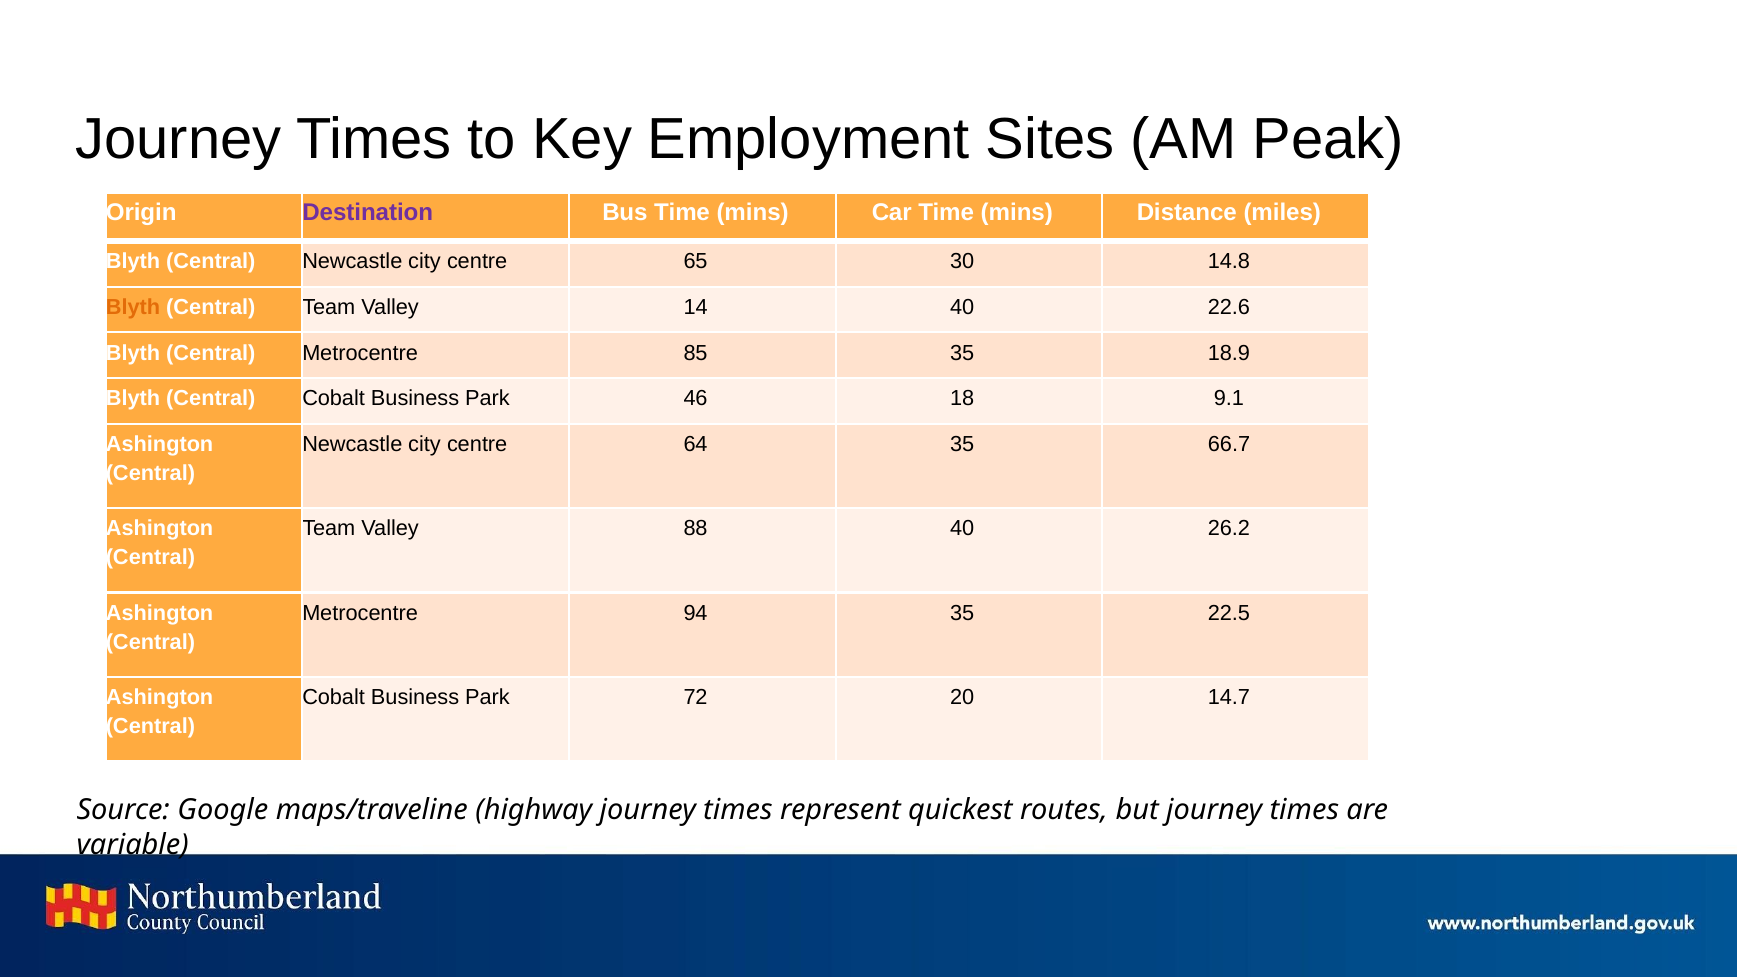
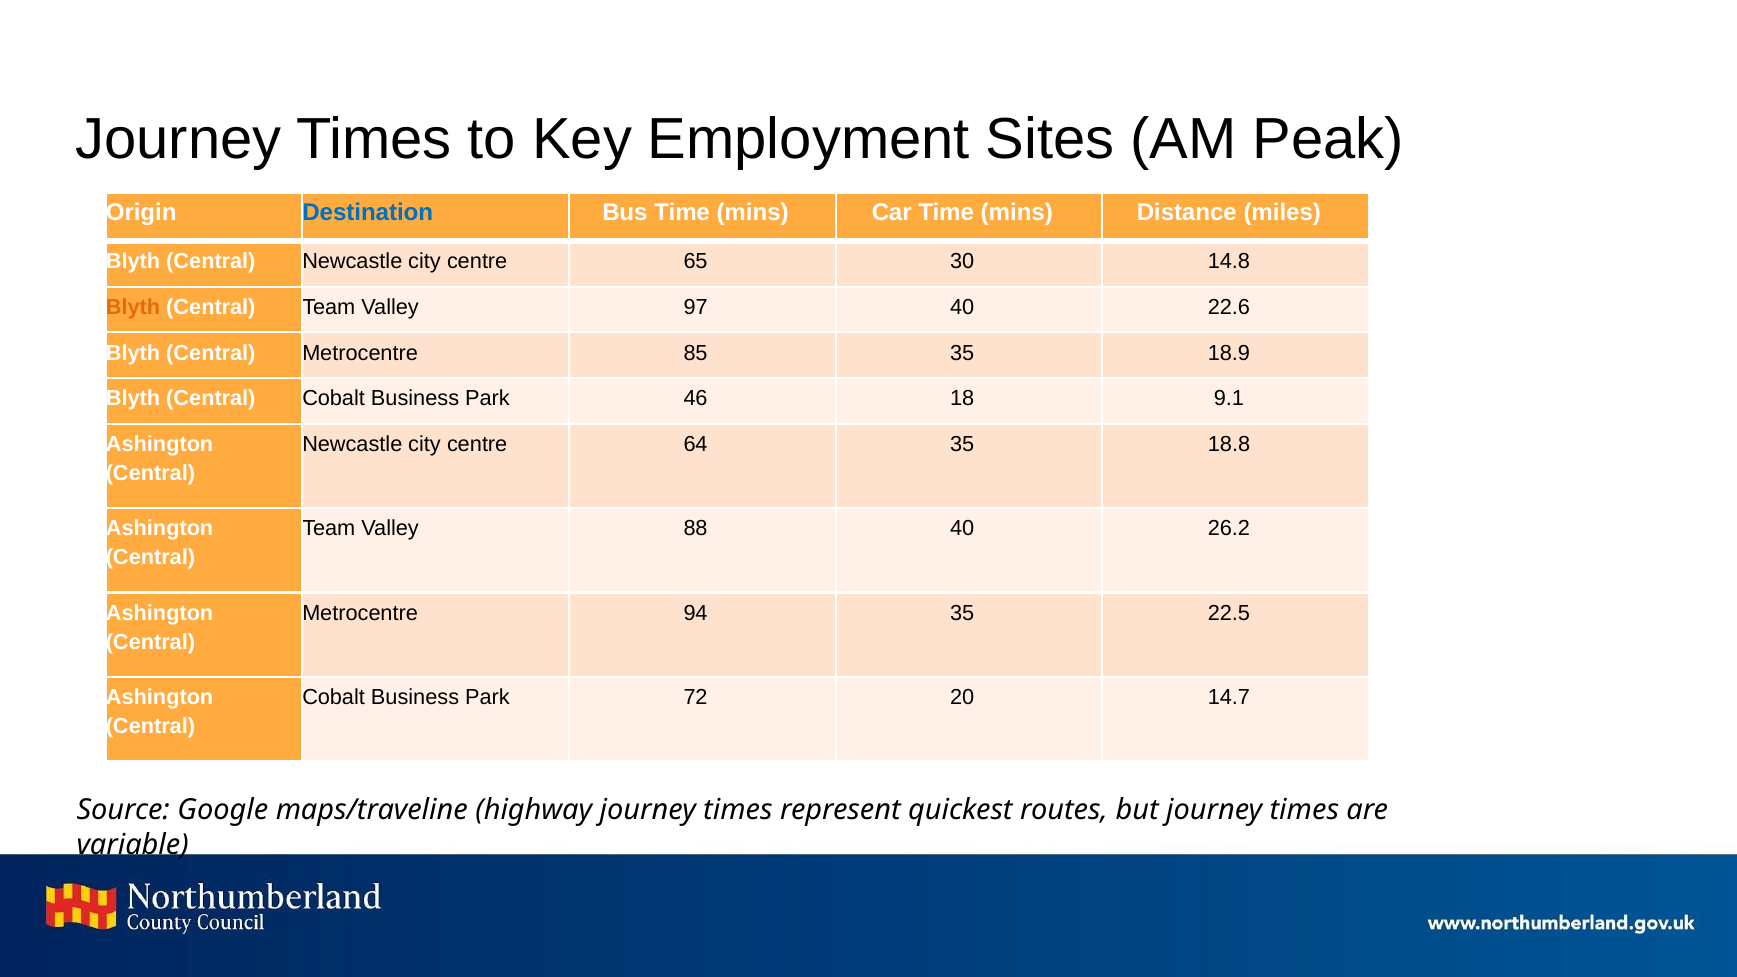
Destination colour: purple -> blue
14: 14 -> 97
66.7: 66.7 -> 18.8
